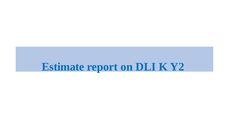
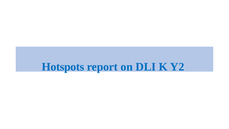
Estimate: Estimate -> Hotspots
